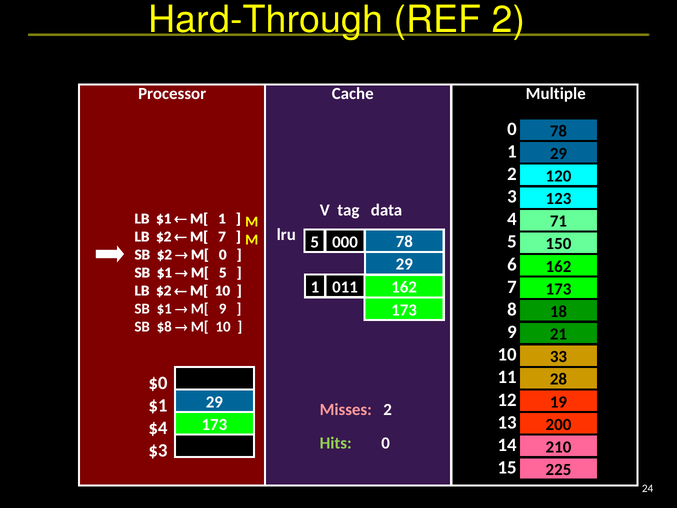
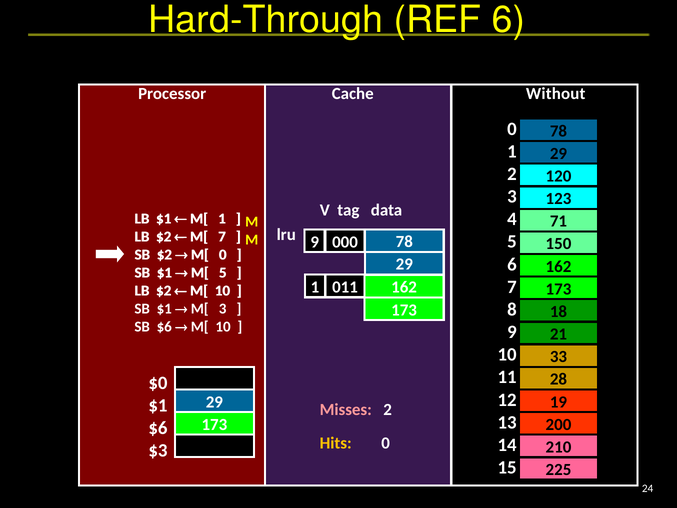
REF 2: 2 -> 6
Multiple: Multiple -> Without
lru 5: 5 -> 9
M[ 9: 9 -> 3
SB $8: $8 -> $6
$4 at (158, 428): $4 -> $6
Hits colour: light green -> yellow
